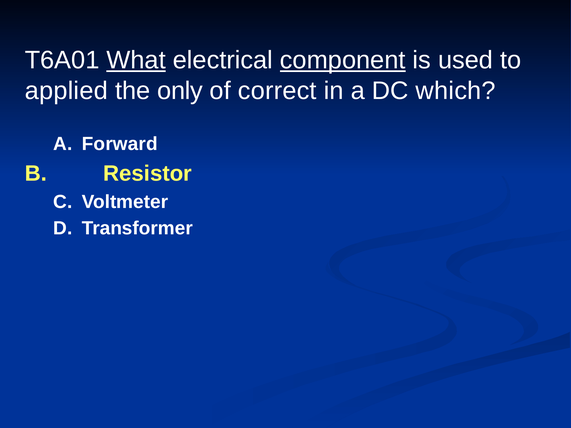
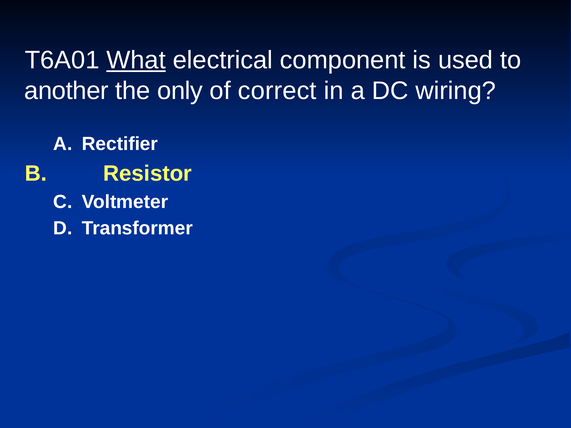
component underline: present -> none
applied: applied -> another
which: which -> wiring
Forward: Forward -> Rectifier
